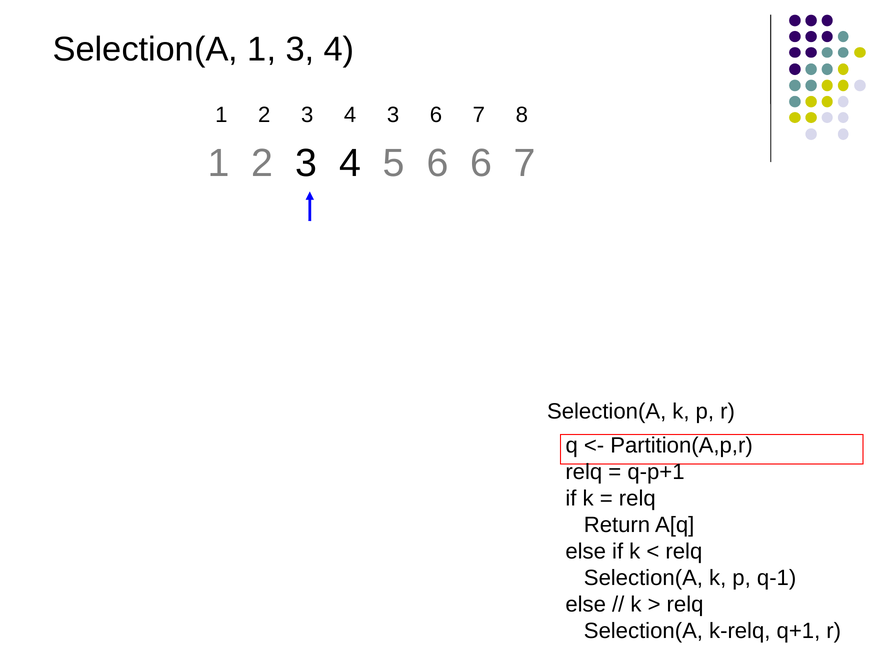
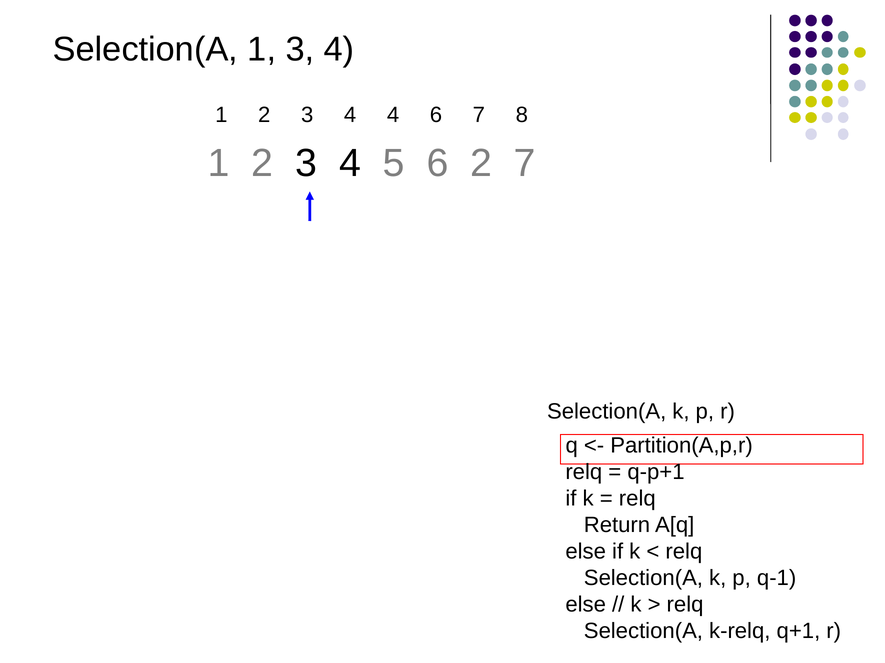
4 3: 3 -> 4
6 6: 6 -> 2
